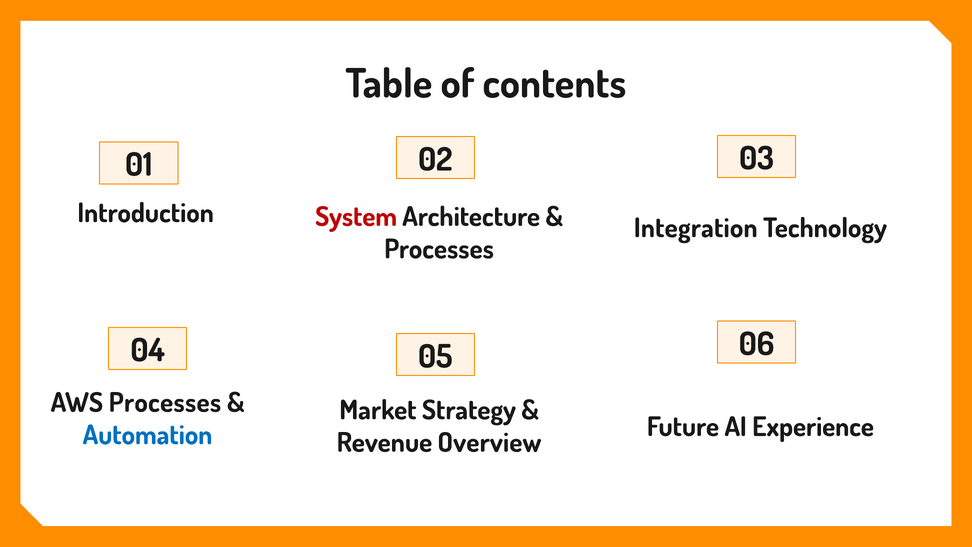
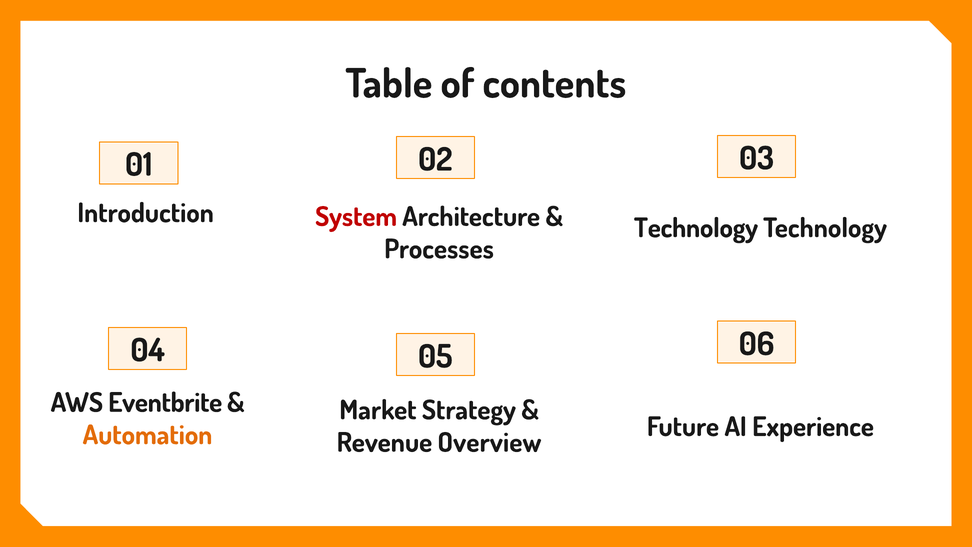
Integration at (696, 228): Integration -> Technology
AWS Processes: Processes -> Eventbrite
Automation colour: blue -> orange
